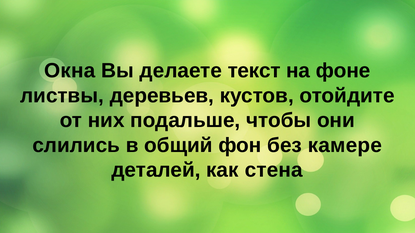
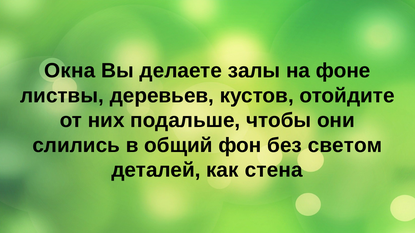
текст: текст -> залы
камере: камере -> светом
